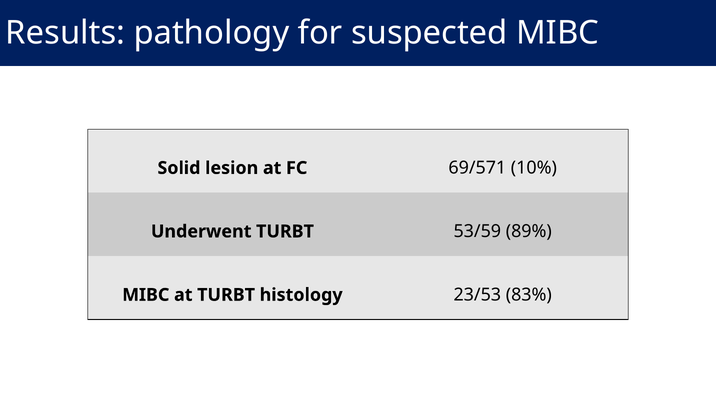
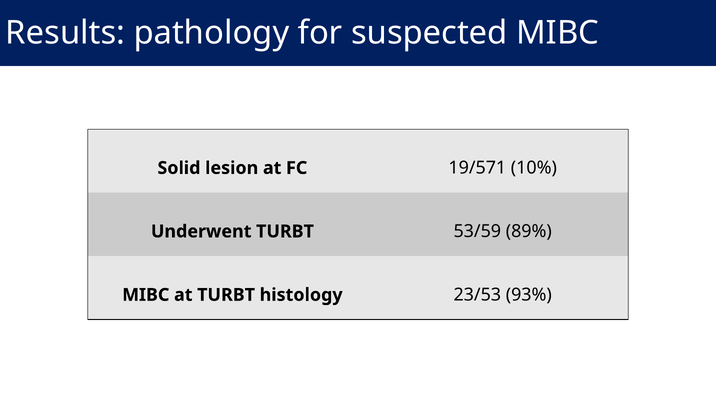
69/571: 69/571 -> 19/571
83%: 83% -> 93%
